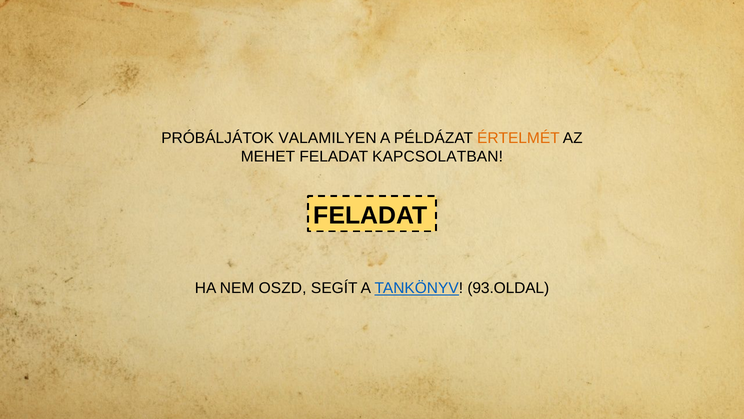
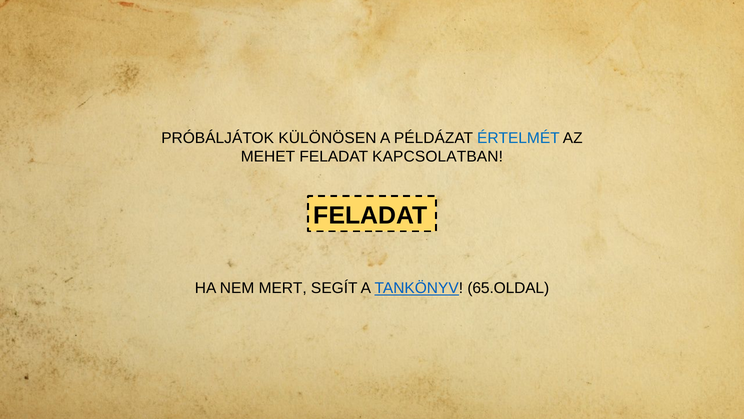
VALAMILYEN: VALAMILYEN -> KÜLÖNÖSEN
ÉRTELMÉT colour: orange -> blue
OSZD: OSZD -> MERT
93.OLDAL: 93.OLDAL -> 65.OLDAL
